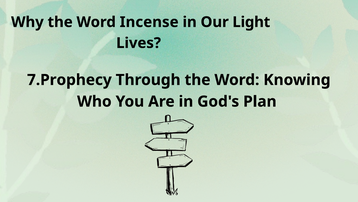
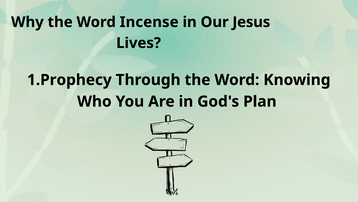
Light: Light -> Jesus
7.Prophecy: 7.Prophecy -> 1.Prophecy
